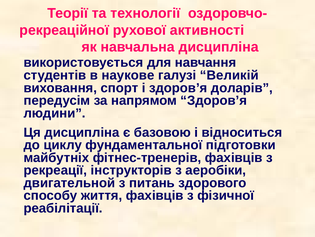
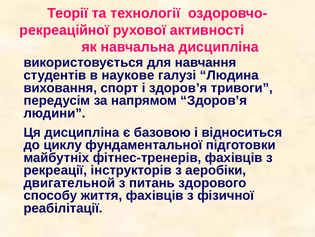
Великій: Великій -> Людина
доларів: доларів -> тривоги
